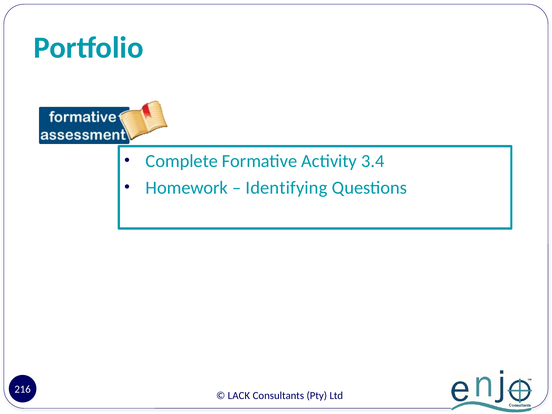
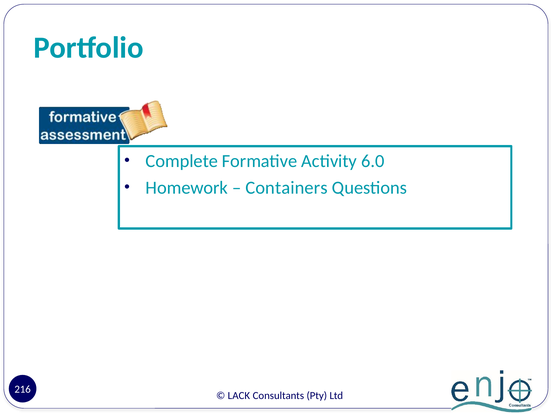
3.4: 3.4 -> 6.0
Identifying: Identifying -> Containers
